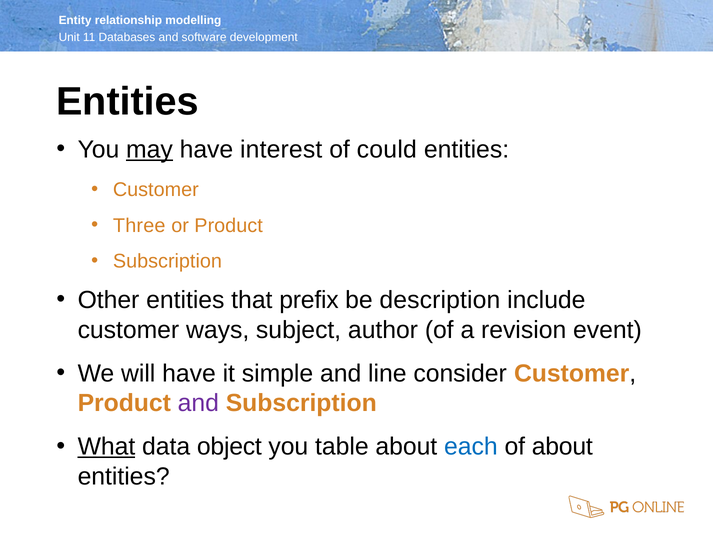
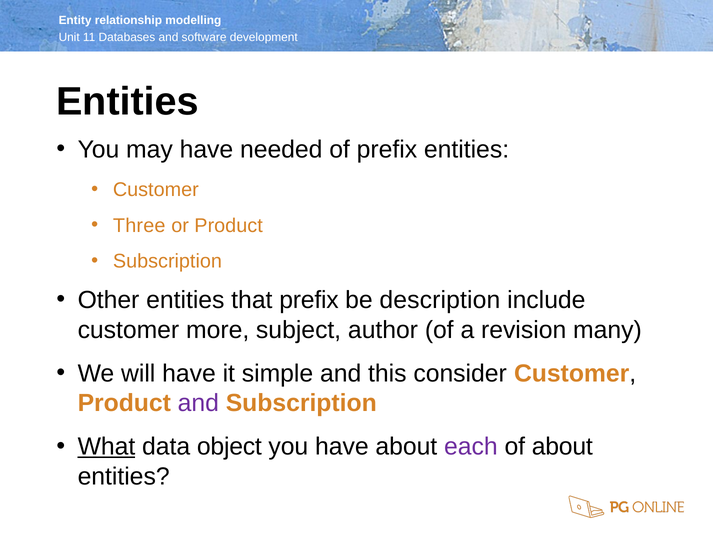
may underline: present -> none
interest: interest -> needed
of could: could -> prefix
ways: ways -> more
event: event -> many
line: line -> this
you table: table -> have
each colour: blue -> purple
